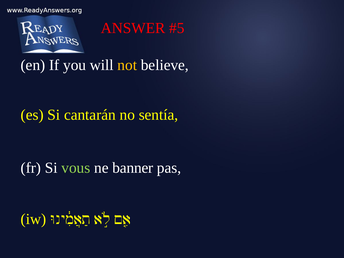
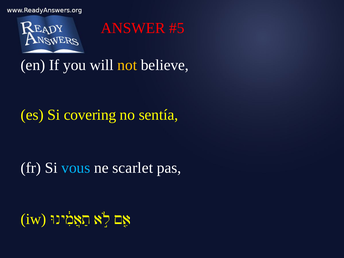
cantarán: cantarán -> covering
vous colour: light green -> light blue
banner: banner -> scarlet
